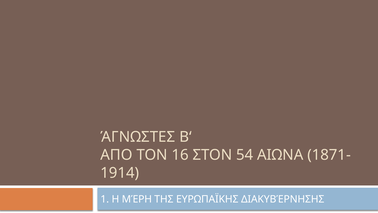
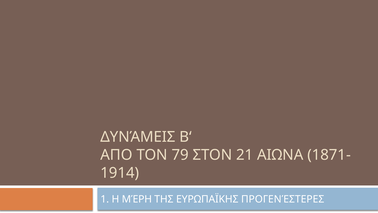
ΆΓΝΩΣΤΕΣ: ΆΓΝΩΣΤΕΣ -> ΔΥΝΆΜΕΙΣ
16: 16 -> 79
54: 54 -> 21
ΔΙΑΚΥΒΈΡΝΗΣΗΣ: ΔΙΑΚΥΒΈΡΝΗΣΗΣ -> ΠΡΟΓΕΝΈΣΤΕΡΕΣ
